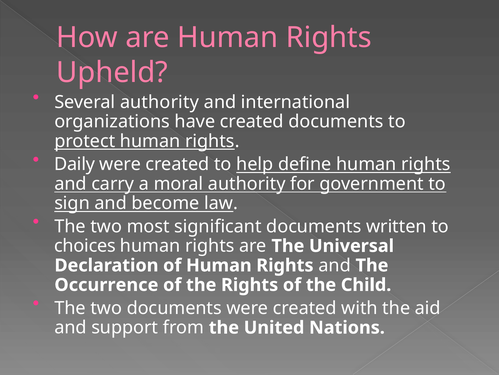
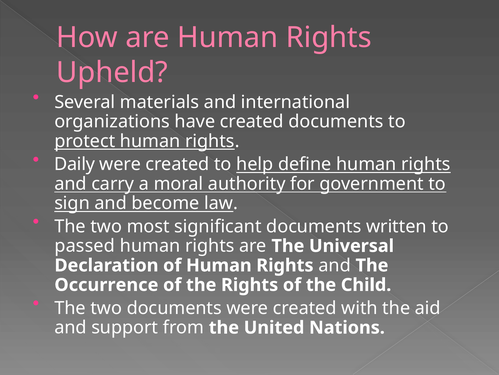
Several authority: authority -> materials
choices: choices -> passed
